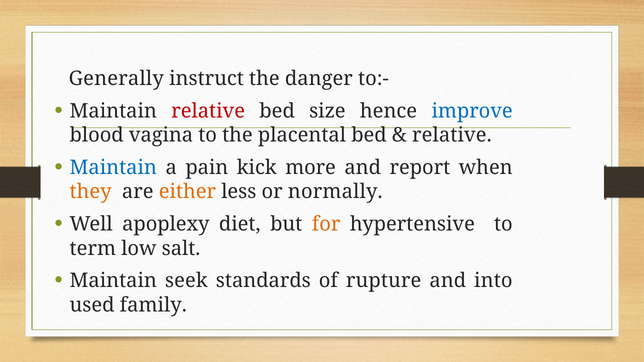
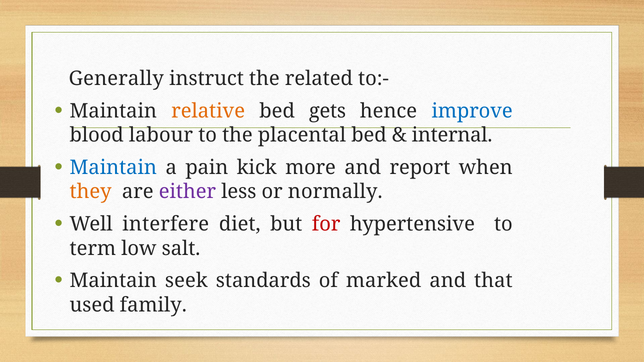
danger: danger -> related
relative at (208, 111) colour: red -> orange
size: size -> gets
vagina: vagina -> labour
relative at (452, 135): relative -> internal
either colour: orange -> purple
apoplexy: apoplexy -> interfere
for colour: orange -> red
rupture: rupture -> marked
into: into -> that
